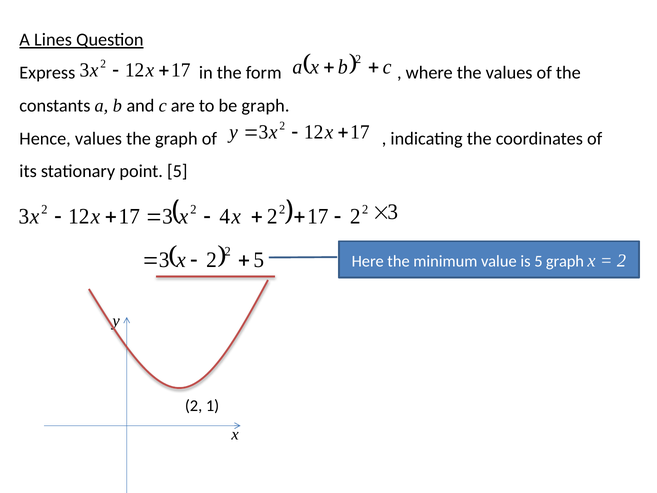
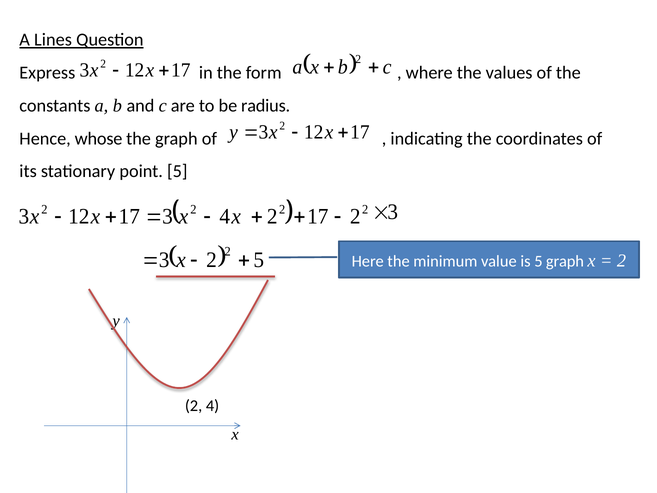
be graph: graph -> radius
Hence values: values -> whose
2 1: 1 -> 4
